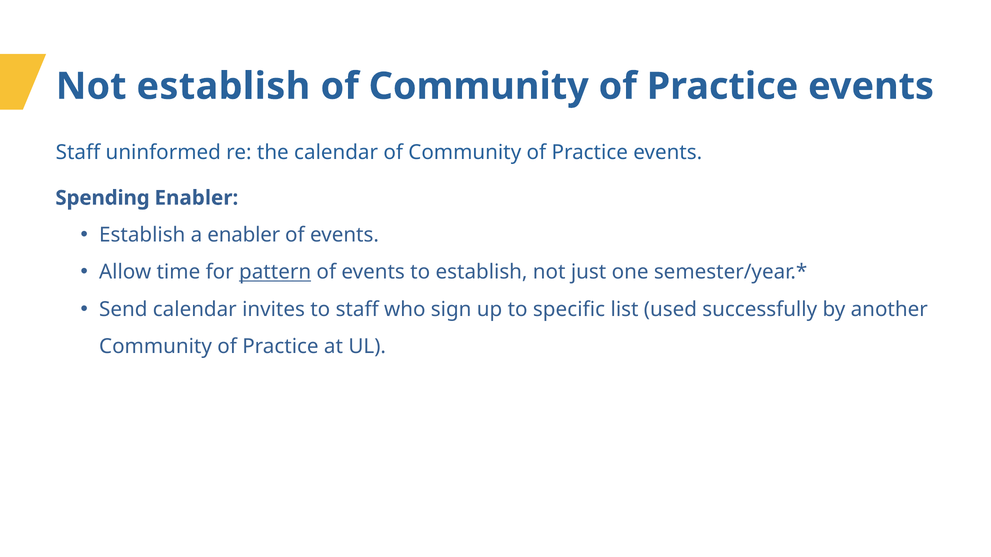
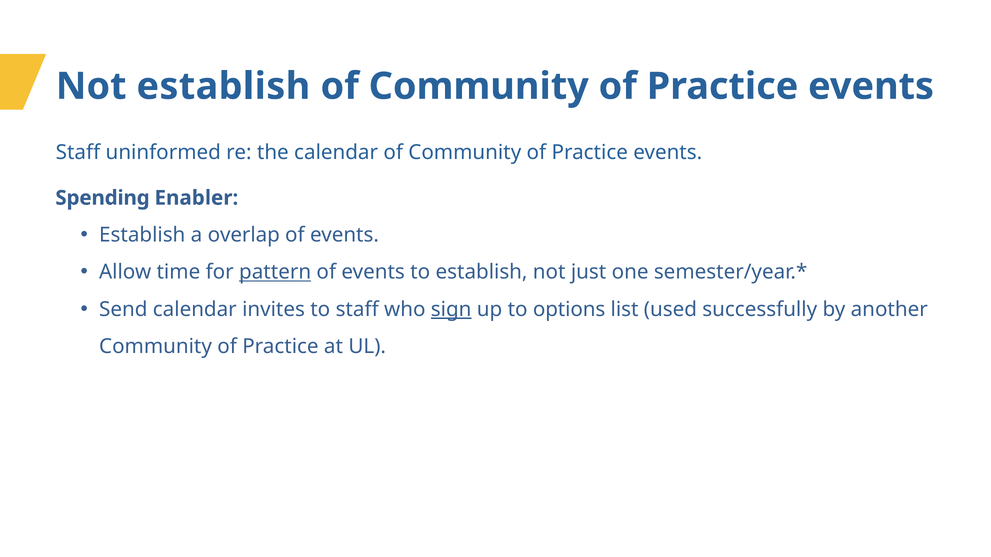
a enabler: enabler -> overlap
sign underline: none -> present
specific: specific -> options
